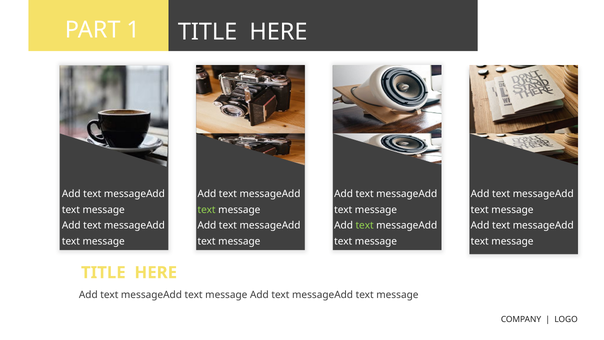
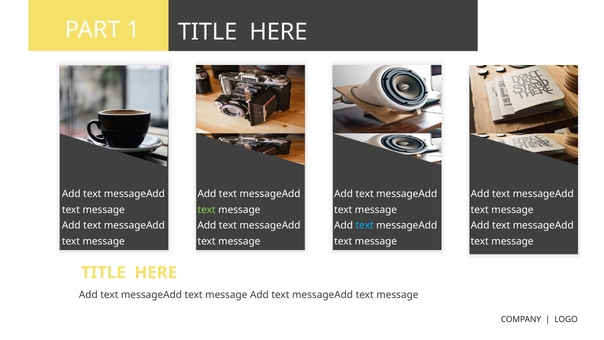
text at (365, 225) colour: light green -> light blue
